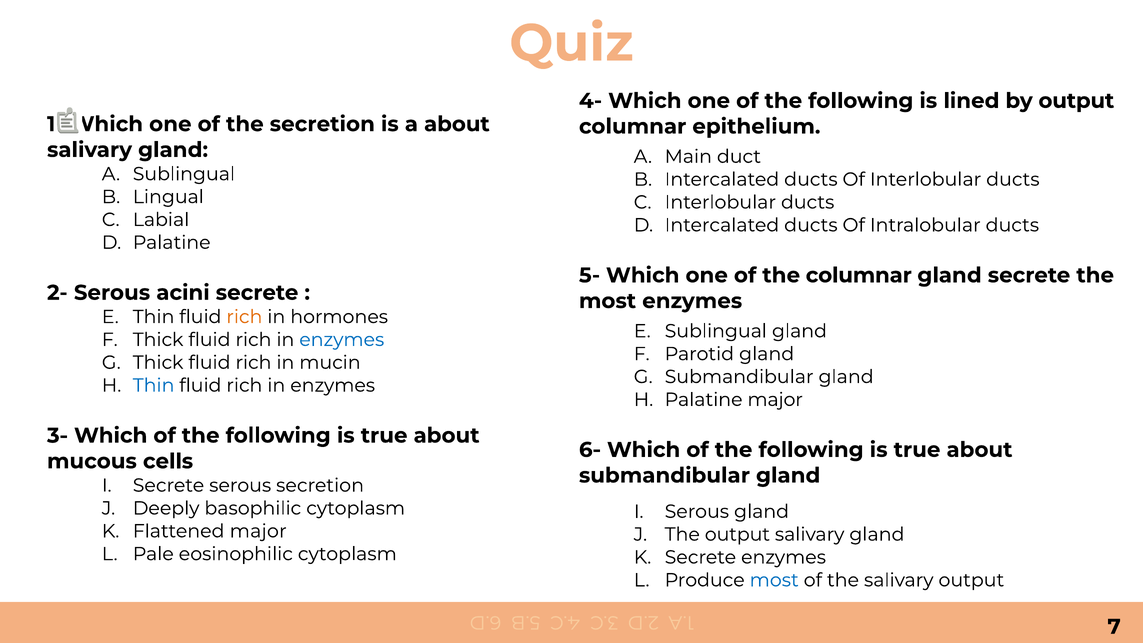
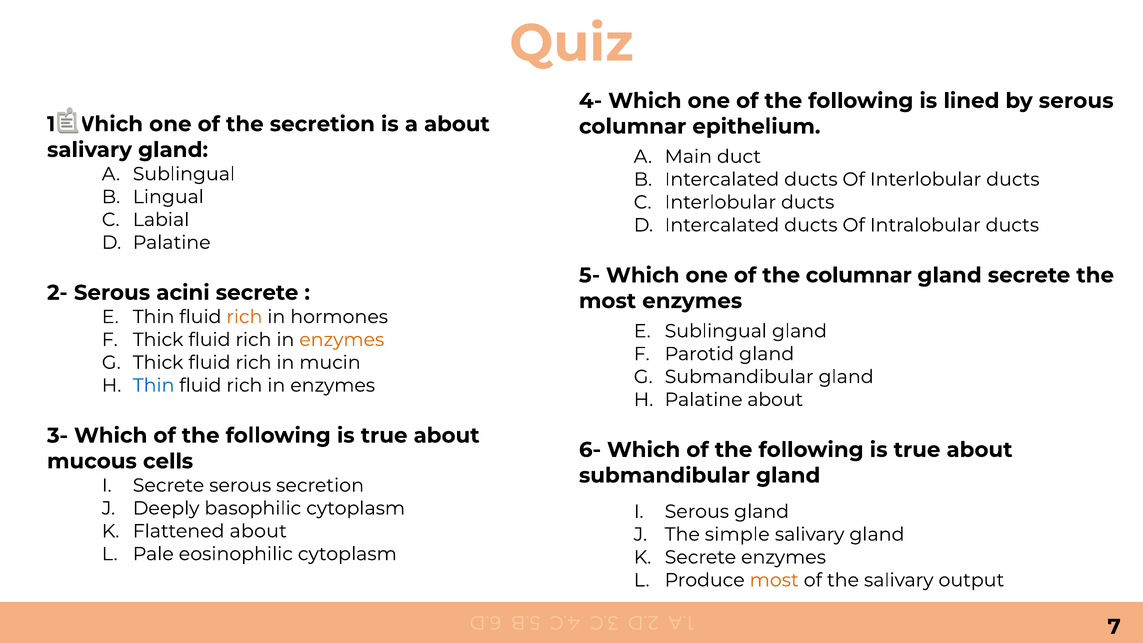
by output: output -> serous
enzymes at (342, 340) colour: blue -> orange
Palatine major: major -> about
Flattened major: major -> about
The output: output -> simple
most at (774, 580) colour: blue -> orange
